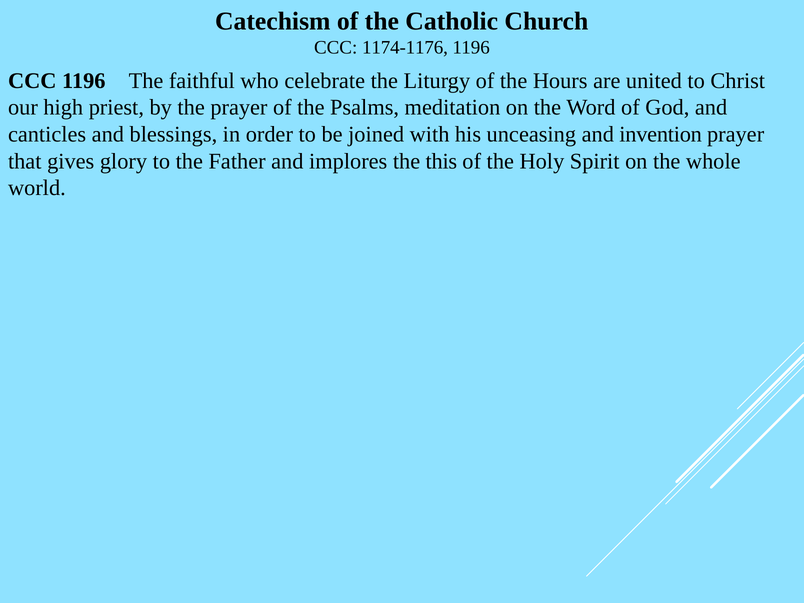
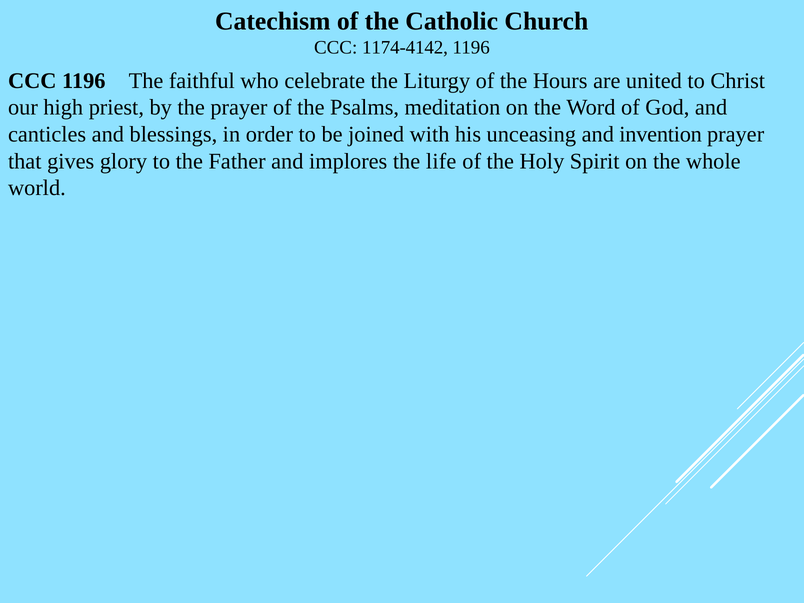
1174-1176: 1174-1176 -> 1174-4142
this: this -> life
